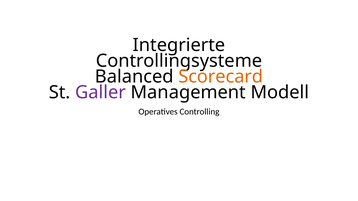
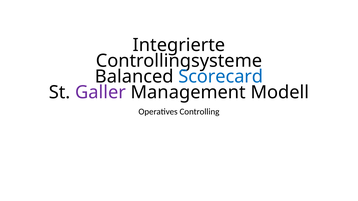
Scorecard colour: orange -> blue
